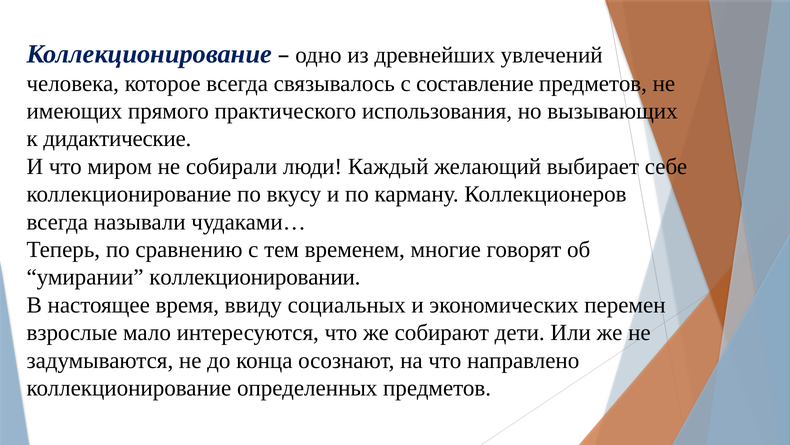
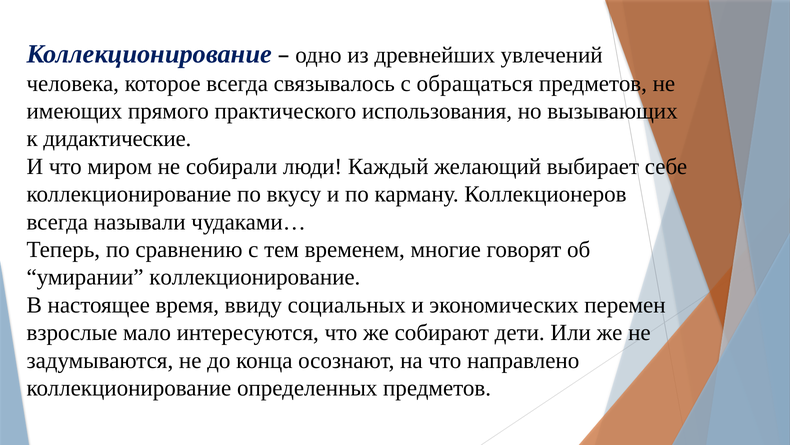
составление: составление -> обращаться
умирании коллекционировании: коллекционировании -> коллекционирование
